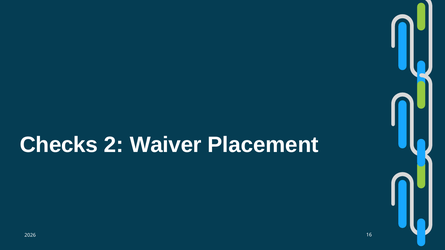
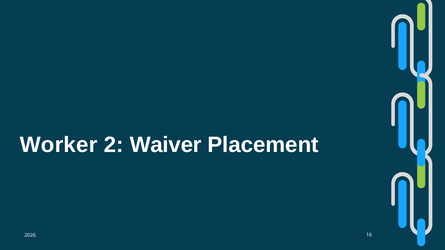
Checks: Checks -> Worker
